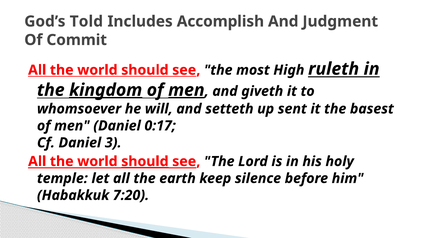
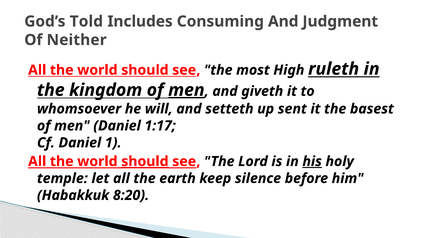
Accomplish: Accomplish -> Consuming
Commit: Commit -> Neither
kingdom underline: present -> none
0:17: 0:17 -> 1:17
3: 3 -> 1
his underline: none -> present
7:20: 7:20 -> 8:20
